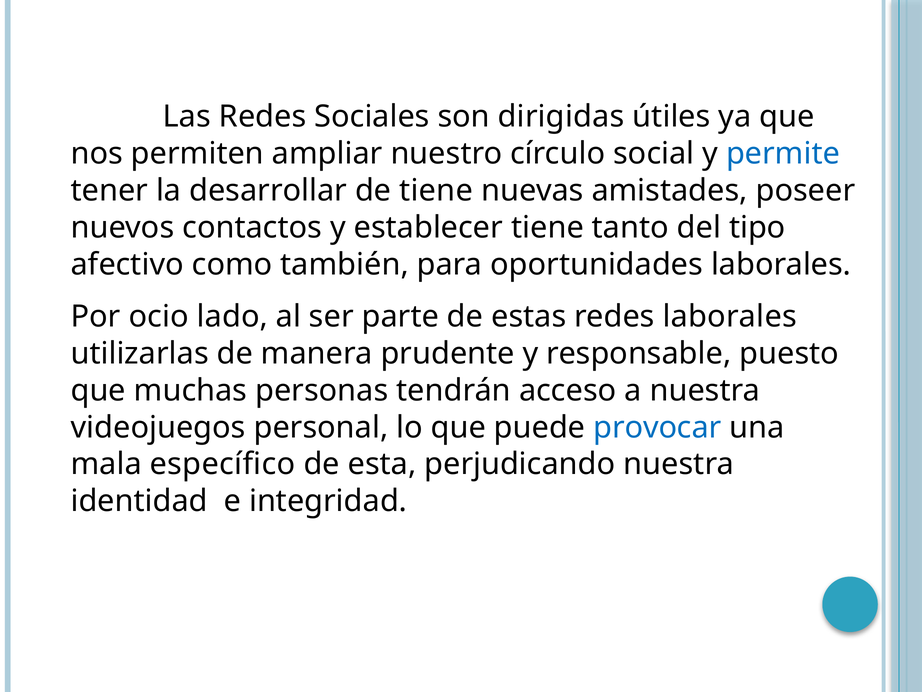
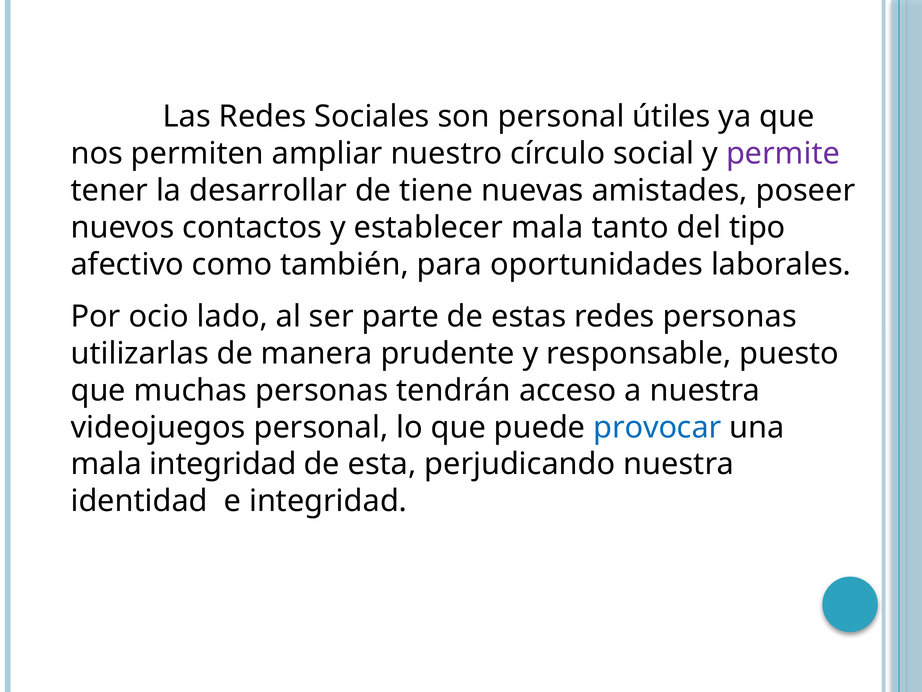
son dirigidas: dirigidas -> personal
permite colour: blue -> purple
establecer tiene: tiene -> mala
redes laborales: laborales -> personas
mala específico: específico -> integridad
